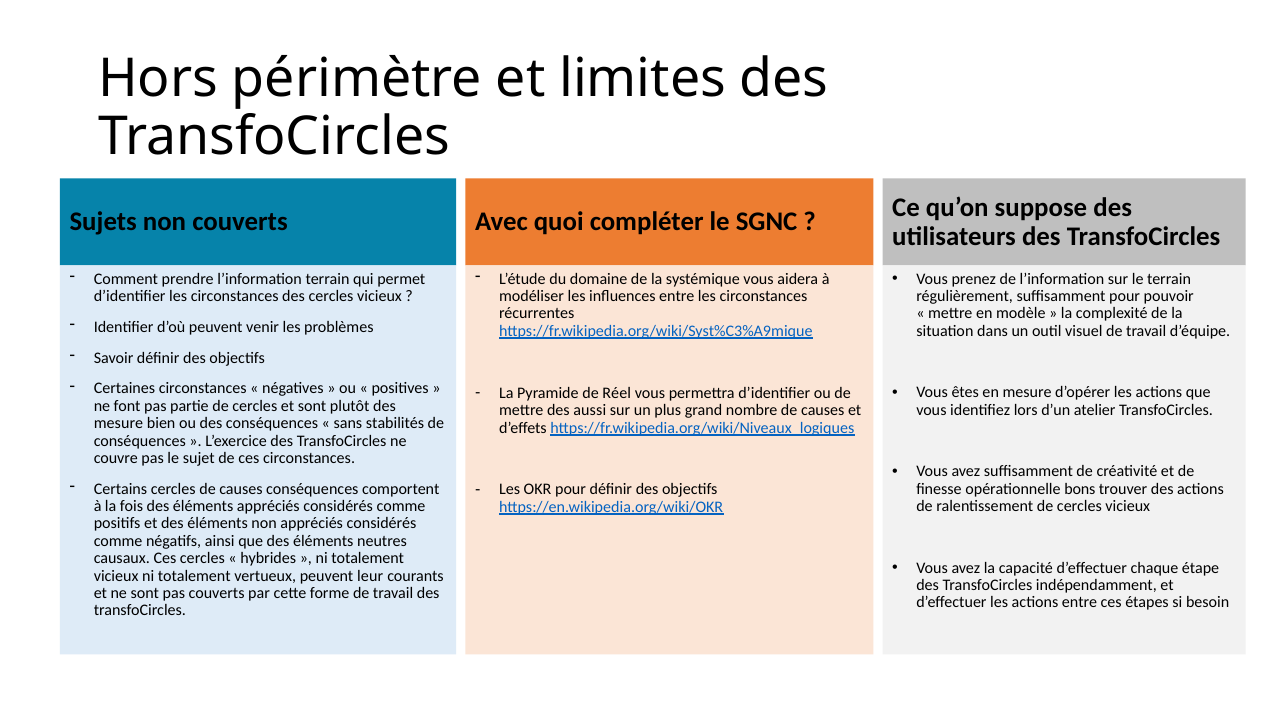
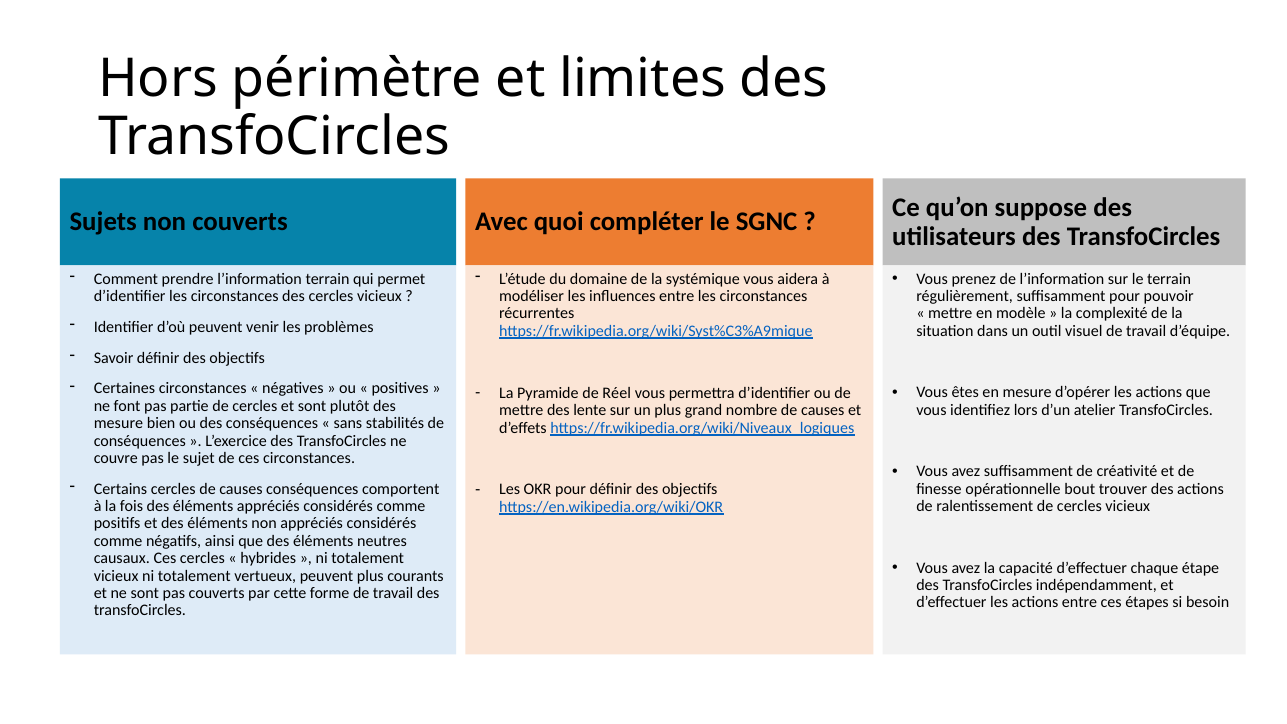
aussi: aussi -> lente
bons: bons -> bout
peuvent leur: leur -> plus
